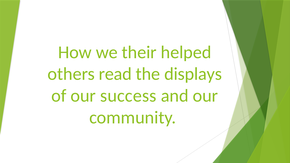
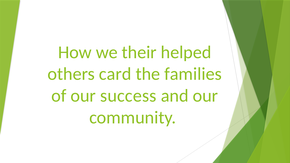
read: read -> card
displays: displays -> families
